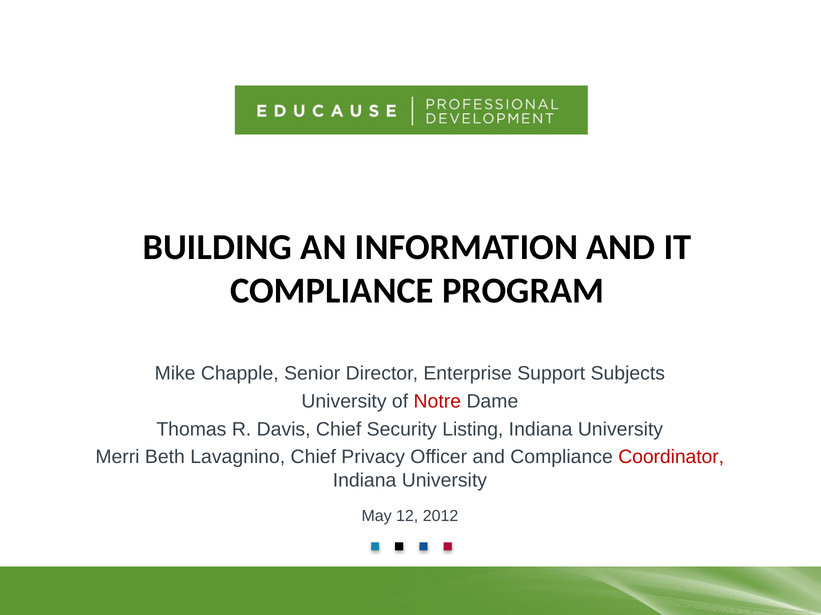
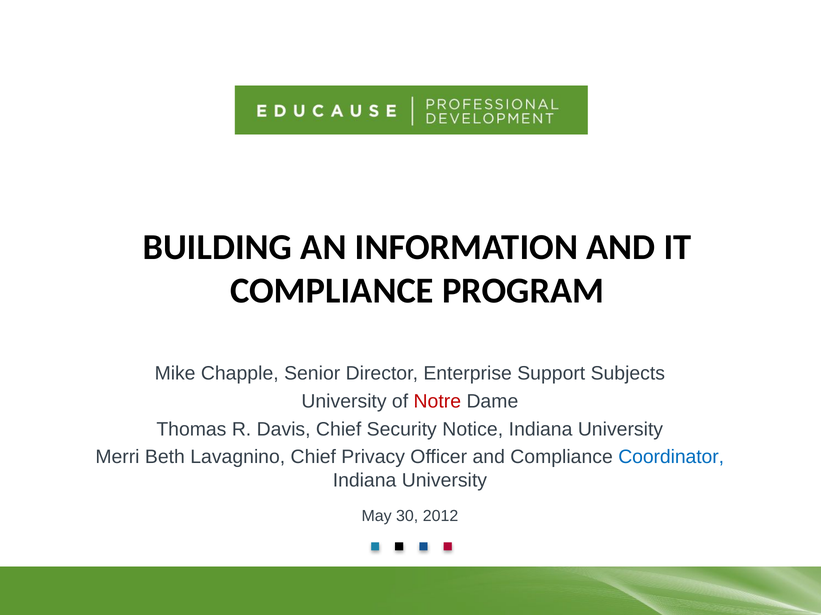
Listing: Listing -> Notice
Coordinator colour: red -> blue
12: 12 -> 30
